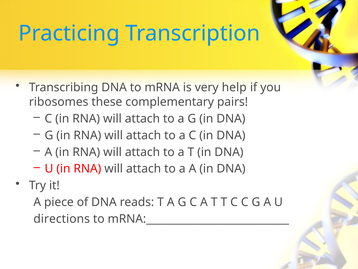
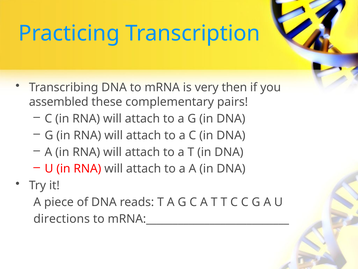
help: help -> then
ribosomes: ribosomes -> assembled
